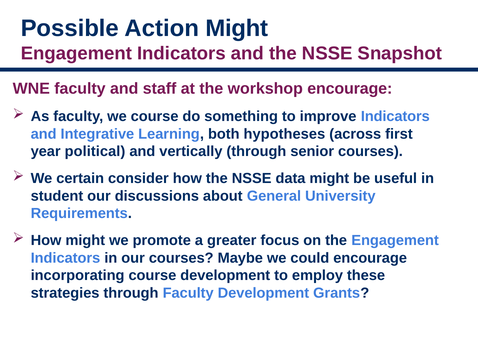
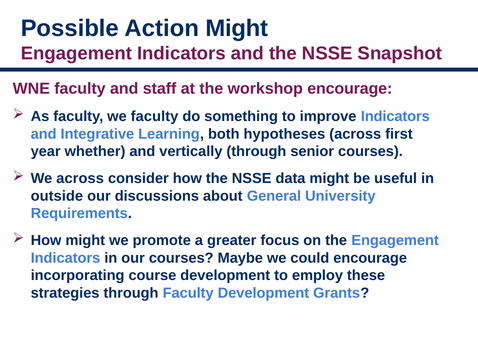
we course: course -> faculty
political: political -> whether
We certain: certain -> across
student: student -> outside
